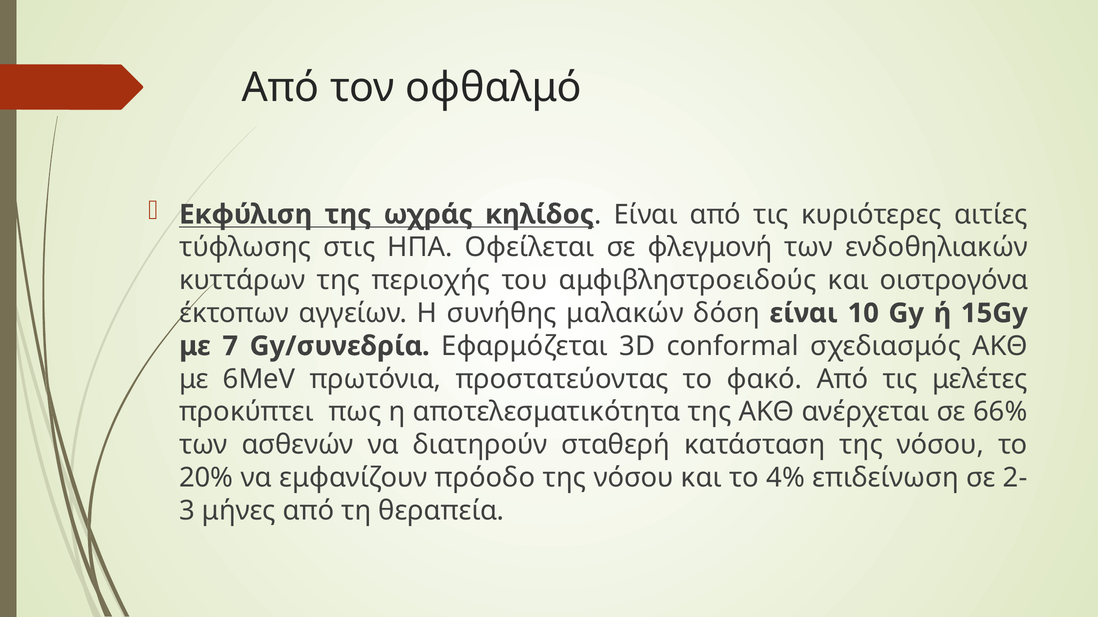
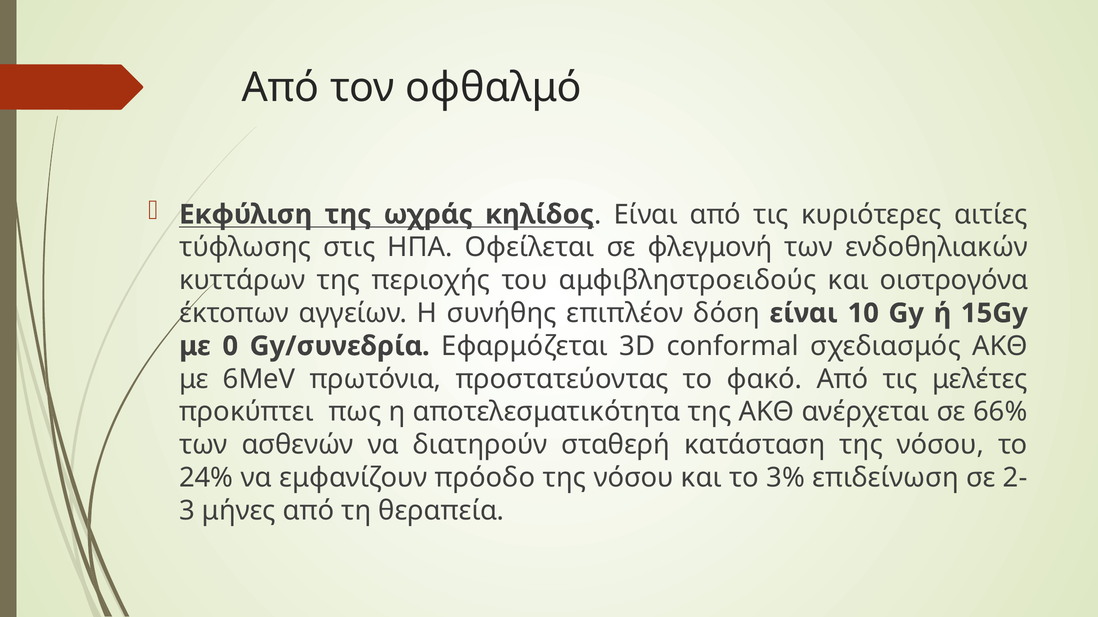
μαλακών: μαλακών -> επιπλέον
7: 7 -> 0
20%: 20% -> 24%
4%: 4% -> 3%
